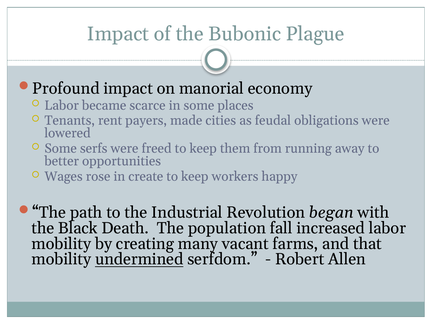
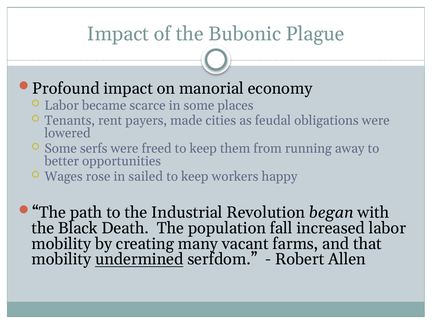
create: create -> sailed
